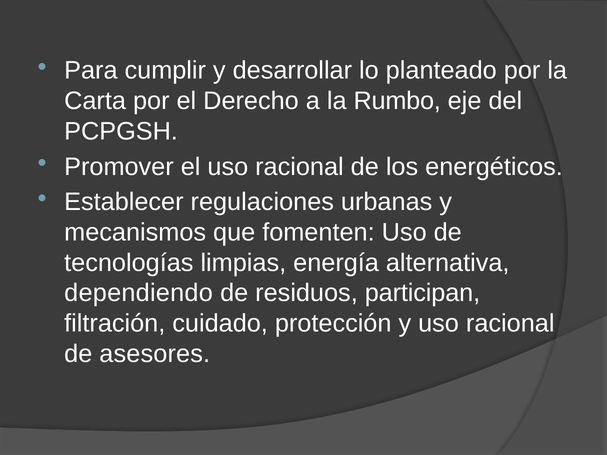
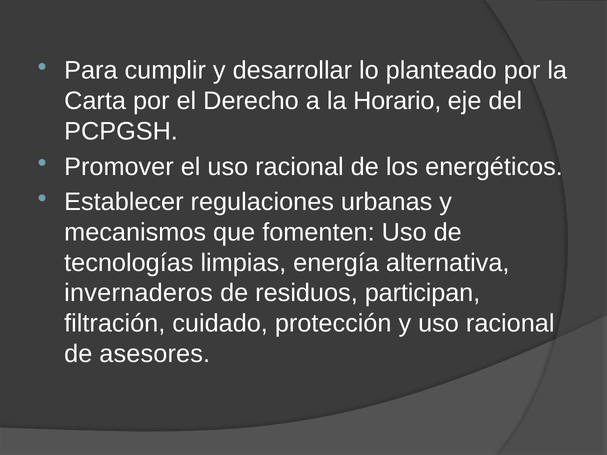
Rumbo: Rumbo -> Horario
dependiendo: dependiendo -> invernaderos
